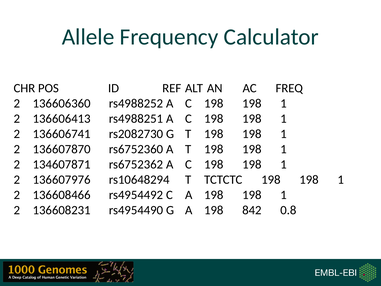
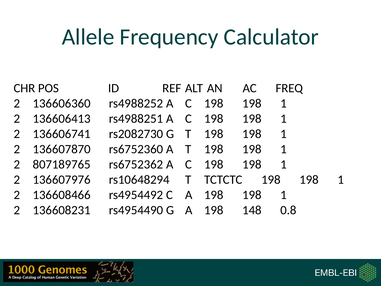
134607871: 134607871 -> 807189765
842: 842 -> 148
